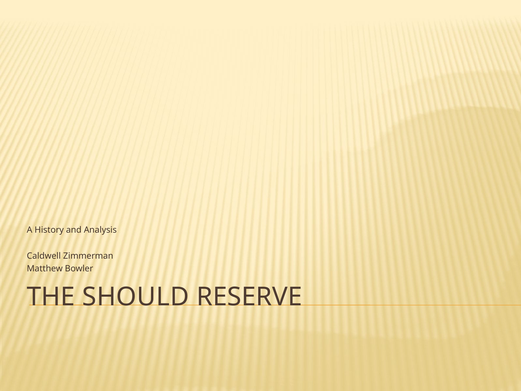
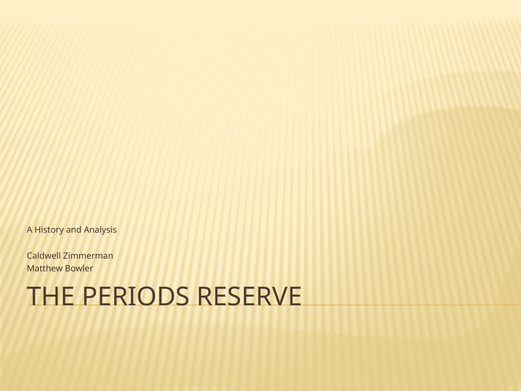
SHOULD: SHOULD -> PERIODS
